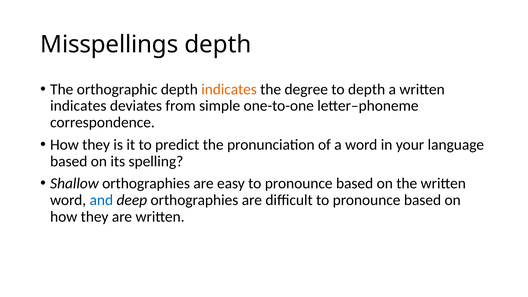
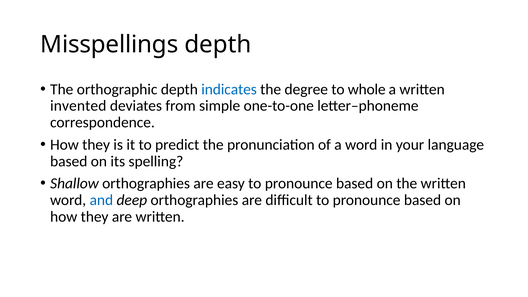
indicates at (229, 89) colour: orange -> blue
to depth: depth -> whole
indicates at (78, 106): indicates -> invented
